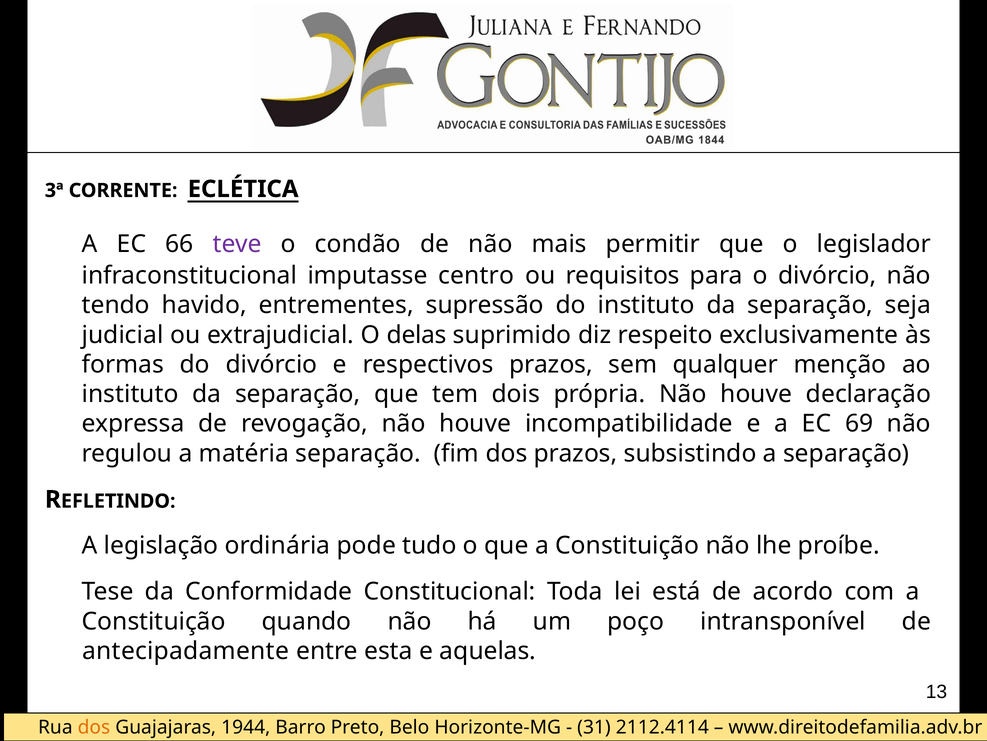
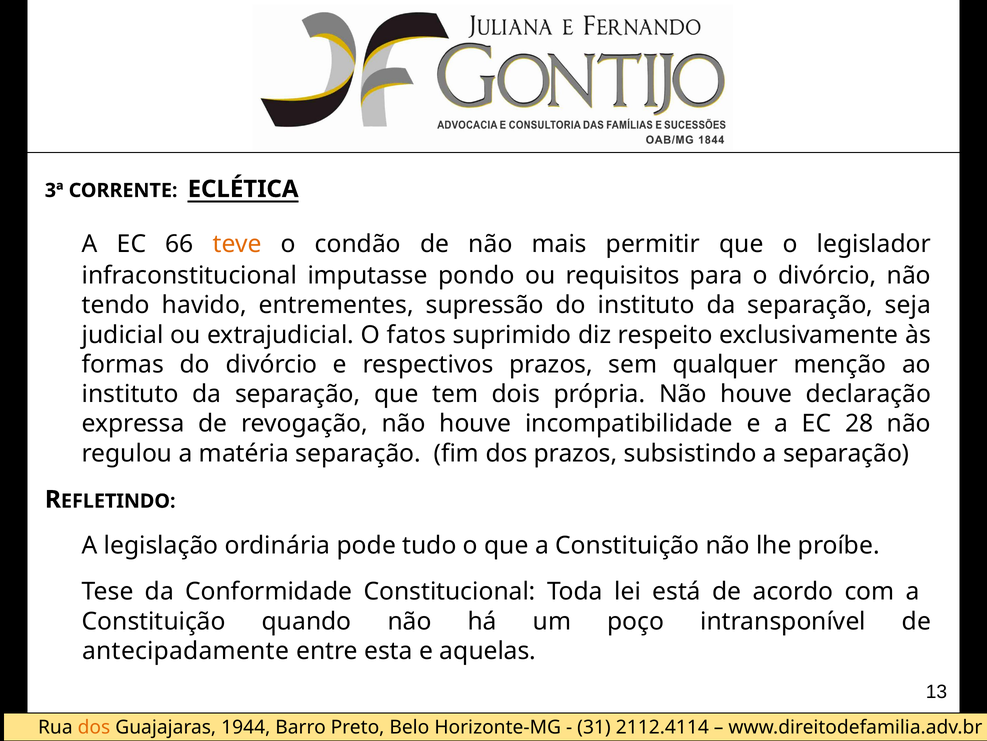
teve colour: purple -> orange
centro: centro -> pondo
delas: delas -> fatos
69: 69 -> 28
